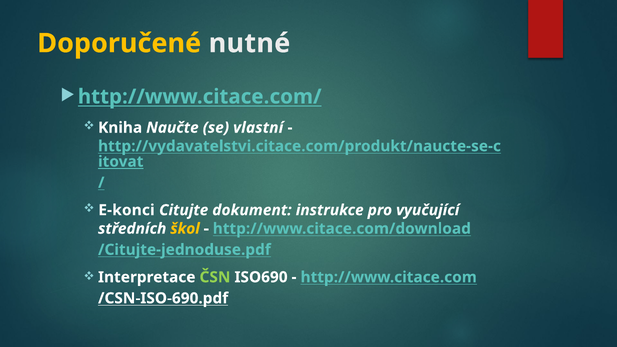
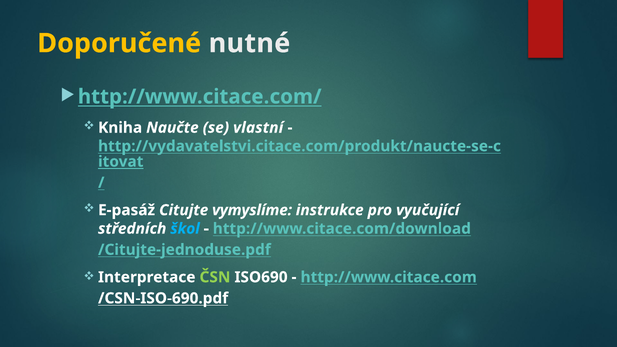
E-konci: E-konci -> E-pasáž
dokument: dokument -> vymyslíme
škol colour: yellow -> light blue
